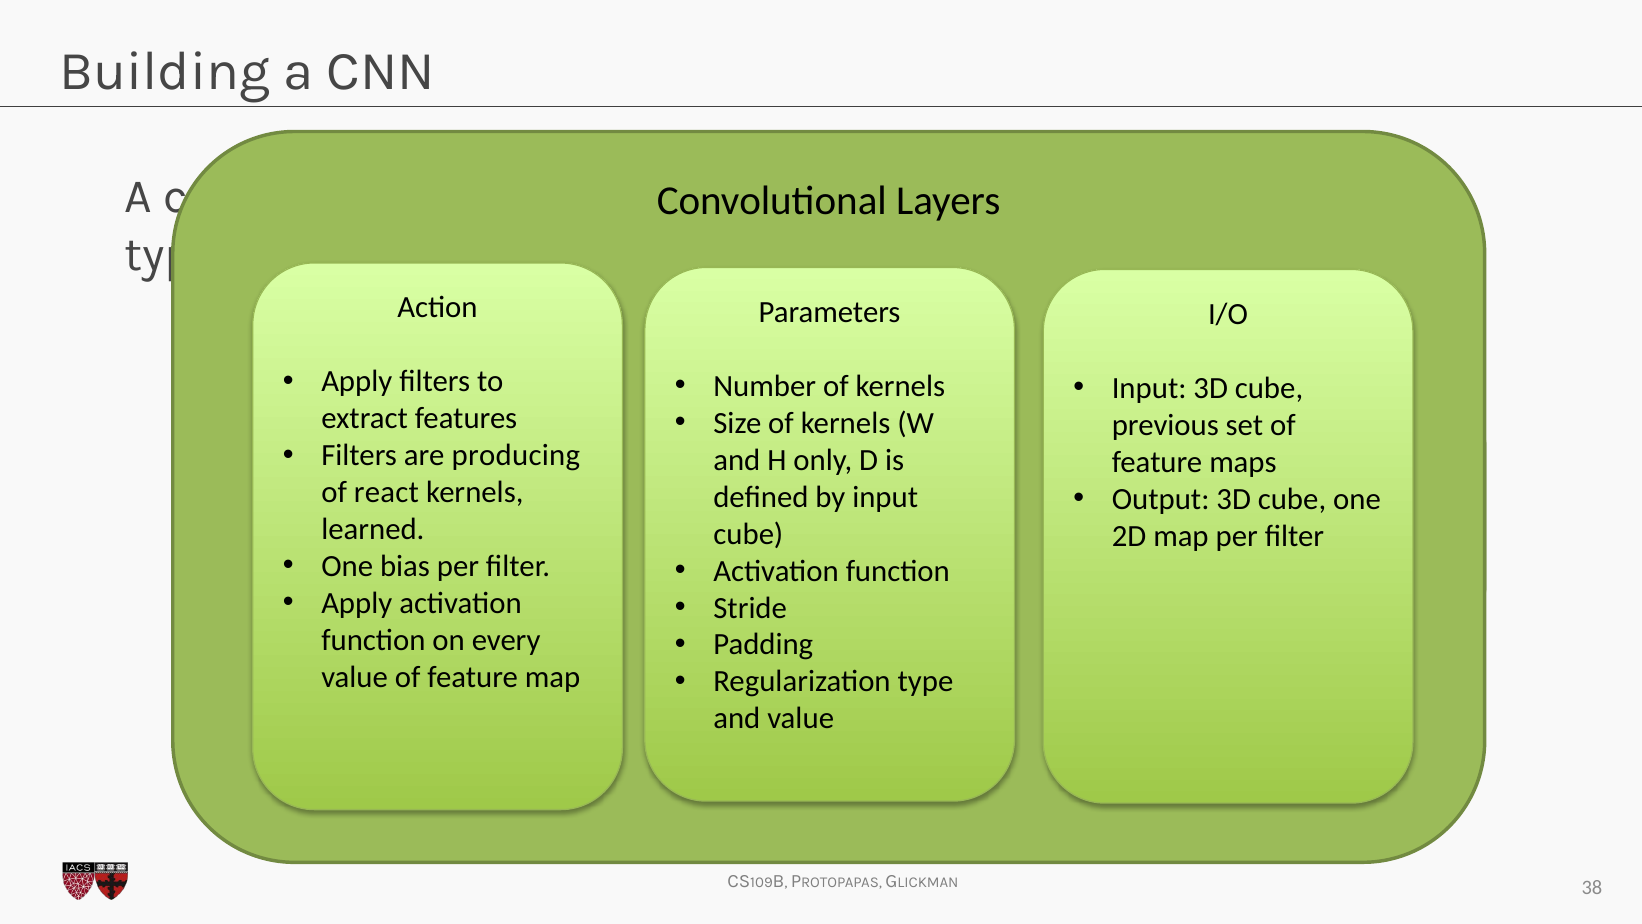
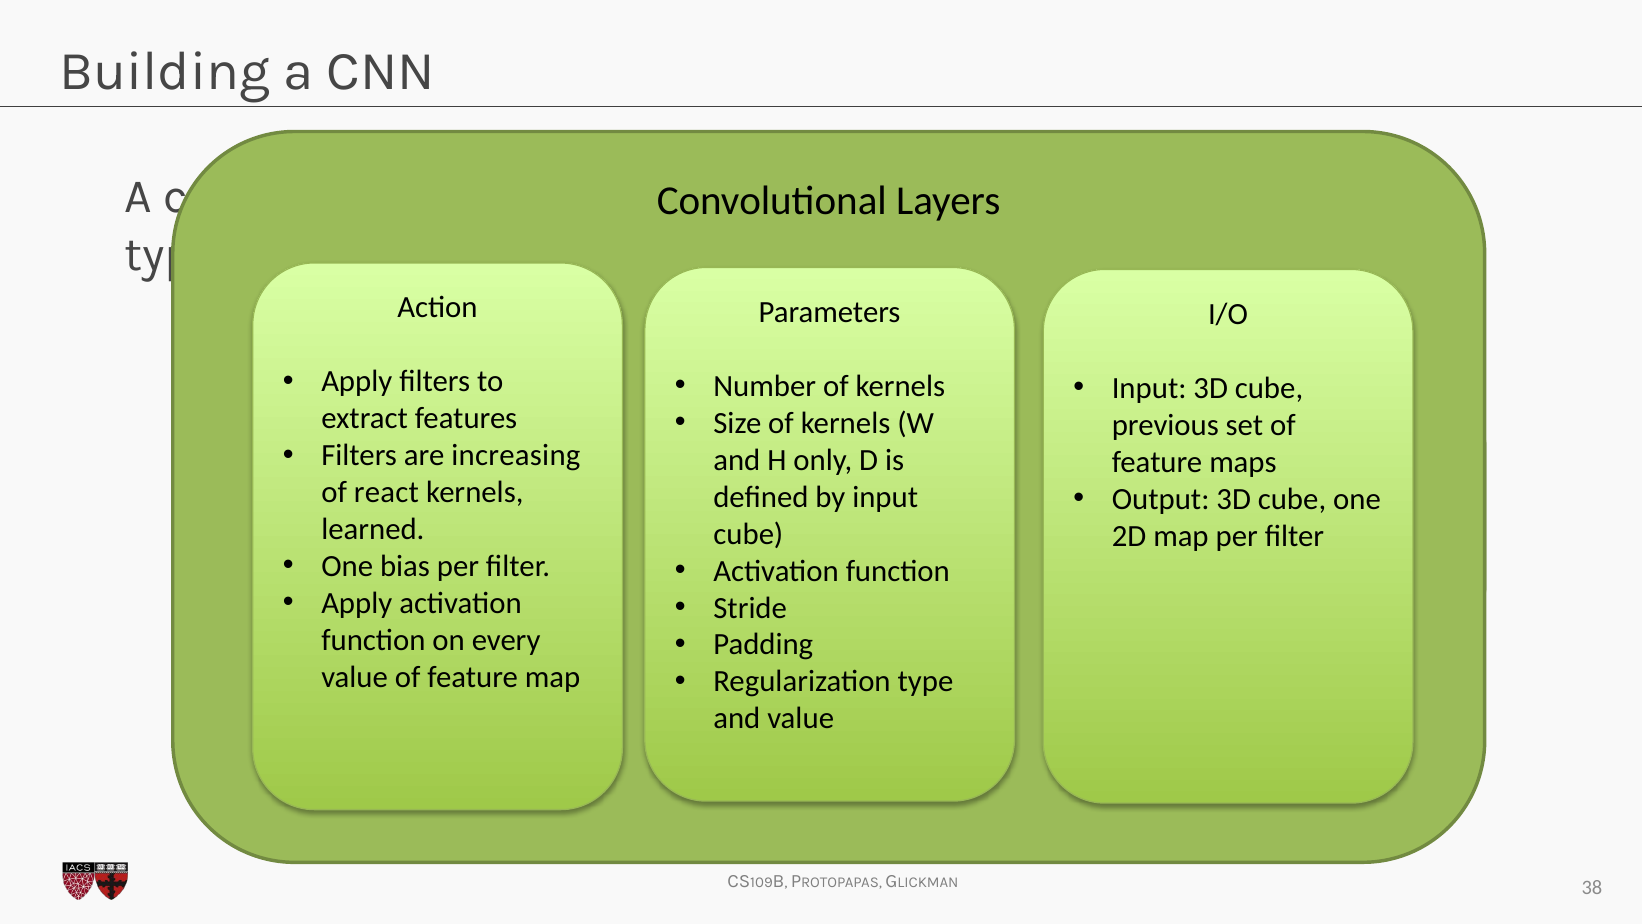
producing: producing -> increasing
